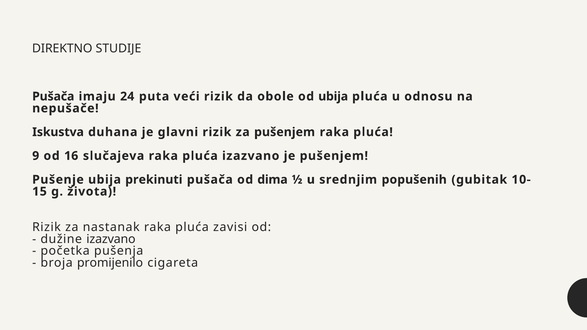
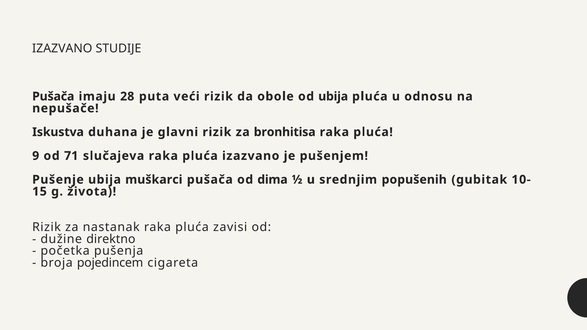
DIREKTNO at (62, 48): DIREKTNO -> IZAZVANO
24: 24 -> 28
za pušenjem: pušenjem -> bronhitisa
16: 16 -> 71
prekinuti: prekinuti -> muškarci
dužine izazvano: izazvano -> direktno
promijenilo: promijenilo -> pojedincem
